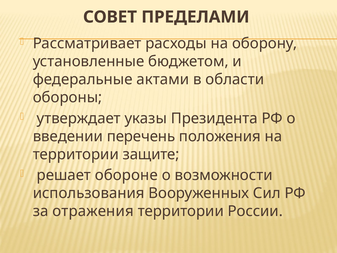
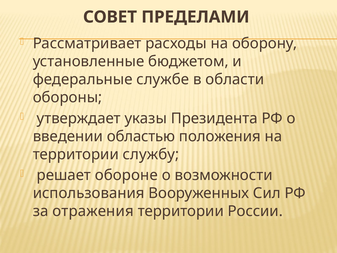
актами: актами -> службе
перечень: перечень -> областью
защите: защите -> службу
